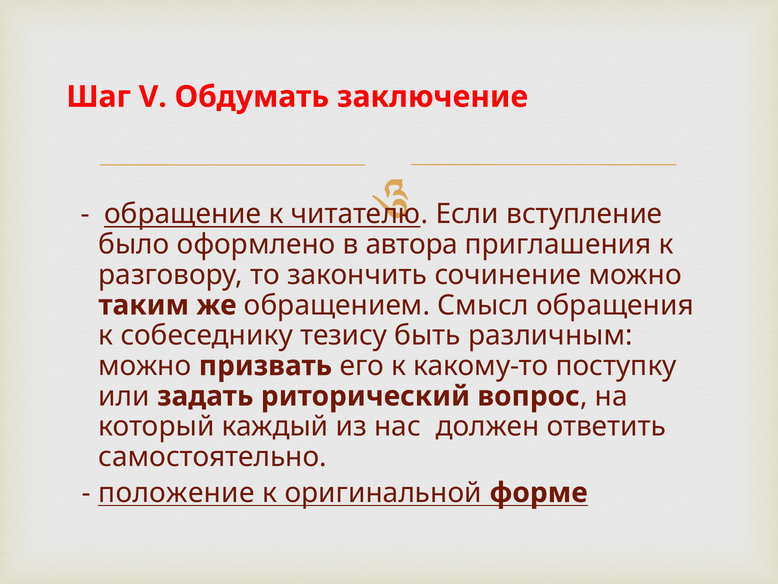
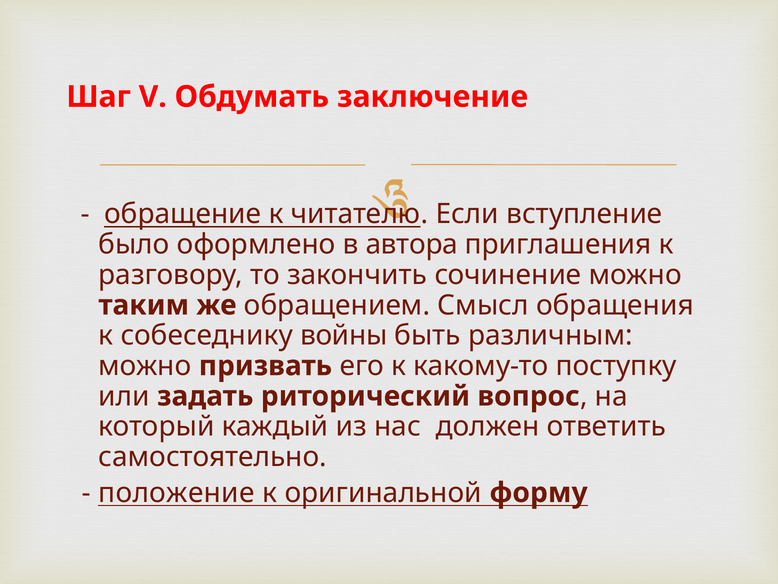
тезису: тезису -> войны
форме: форме -> форму
